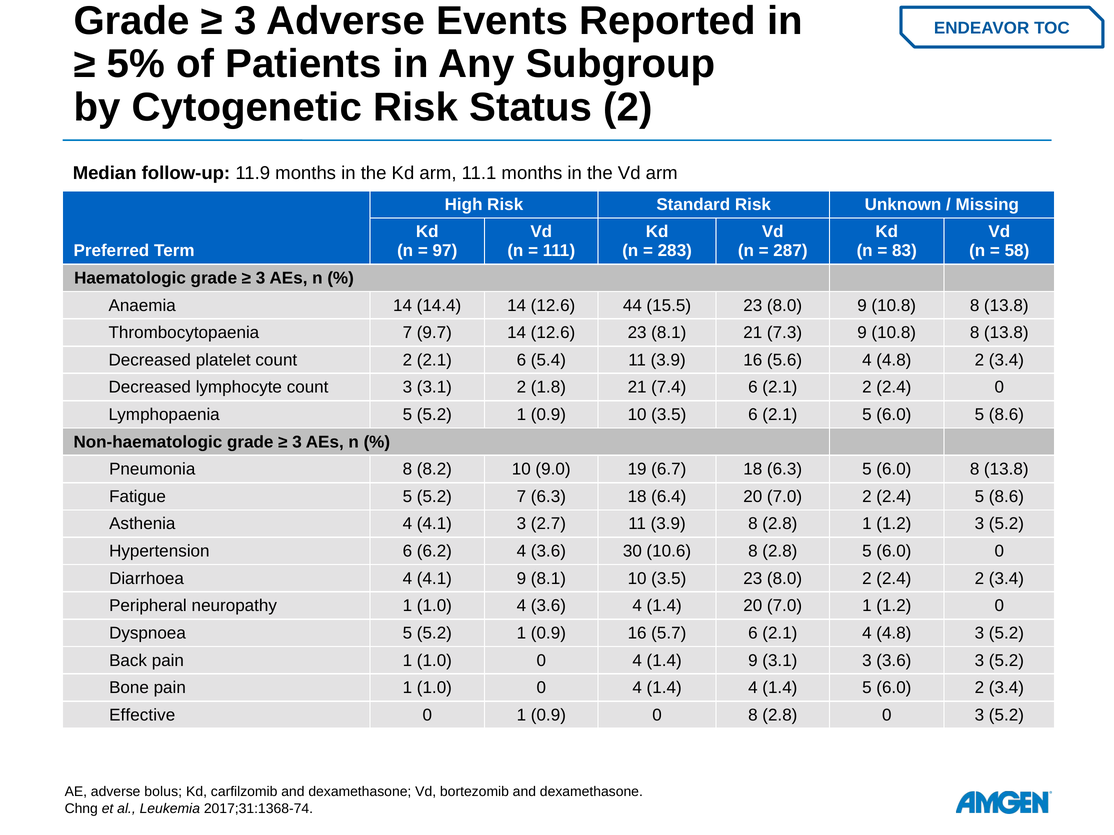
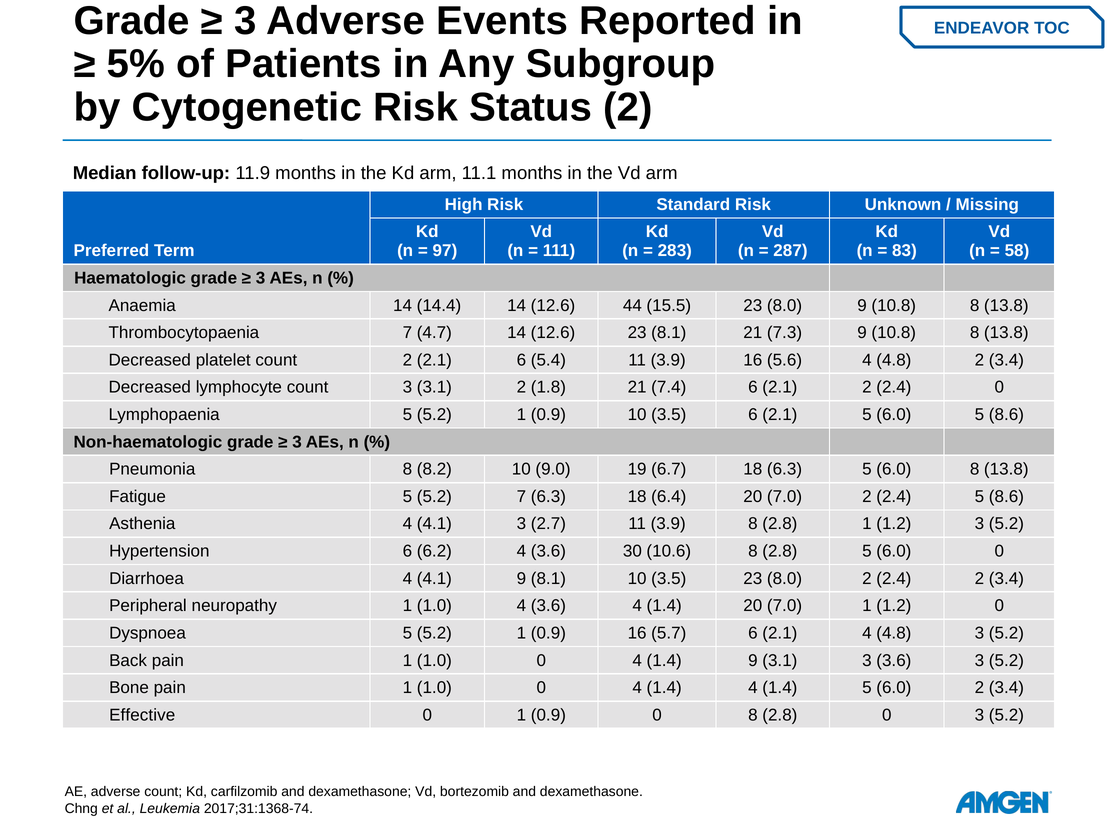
9.7: 9.7 -> 4.7
adverse bolus: bolus -> count
